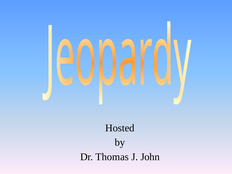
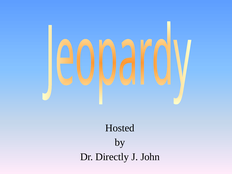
Thomas: Thomas -> Directly
